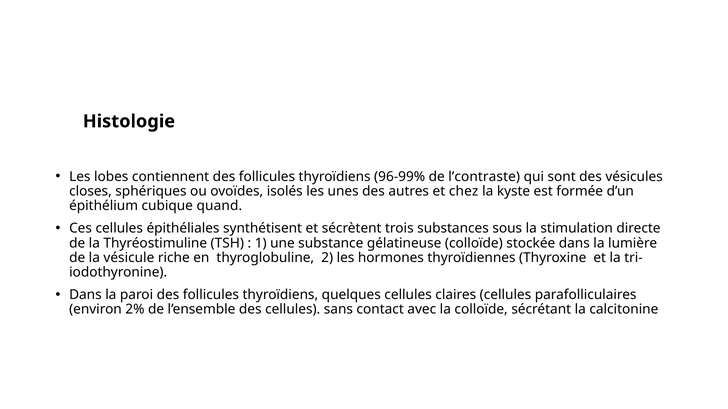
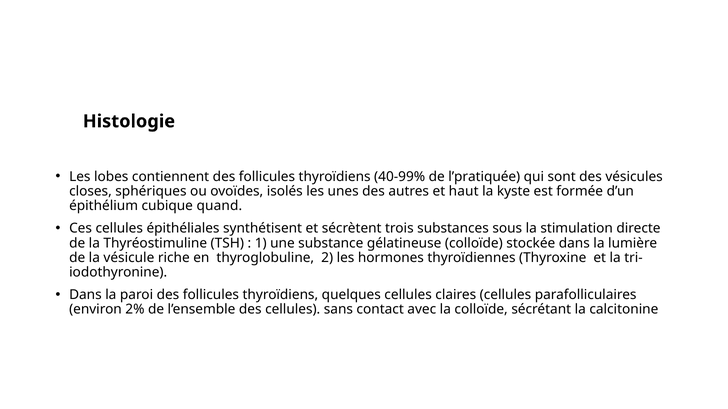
96-99%: 96-99% -> 40-99%
l’contraste: l’contraste -> l’pratiquée
chez: chez -> haut
